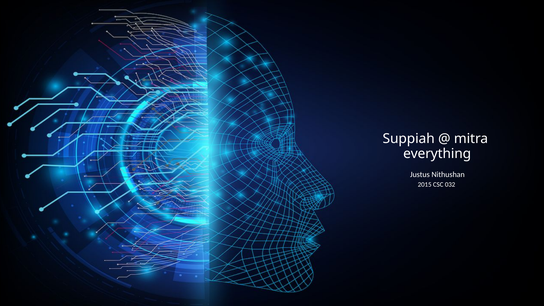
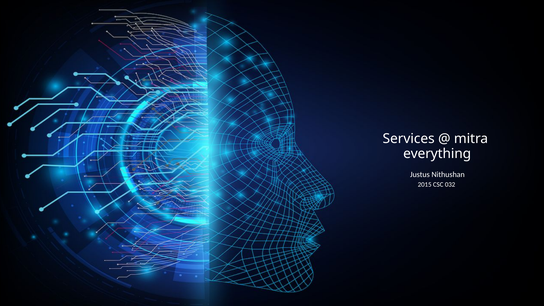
Suppiah: Suppiah -> Services
